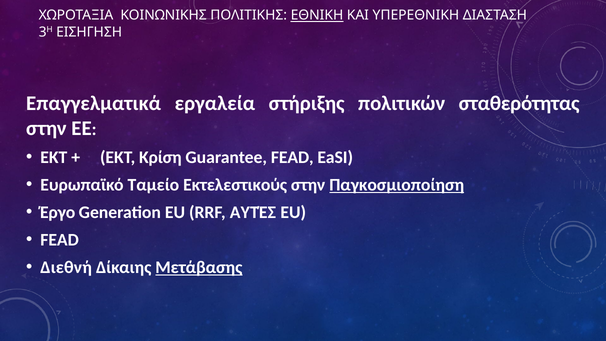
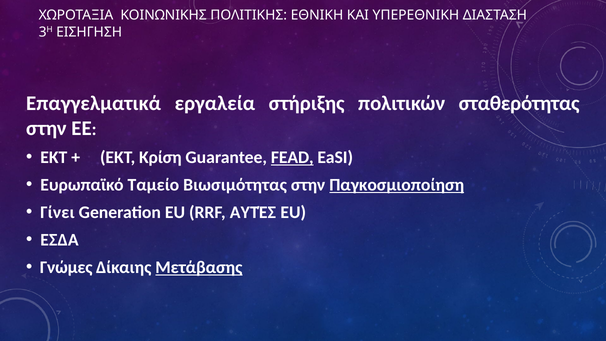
ΕΘΝΙΚΗ underline: present -> none
FEAD at (292, 158) underline: none -> present
Εκτελεστικούς: Εκτελεστικούς -> Βιωσιμότητας
Έργο: Έργο -> Γίνει
FEAD at (60, 240): FEAD -> ΕΣΔΑ
Διεθνή: Διεθνή -> Γνώμες
